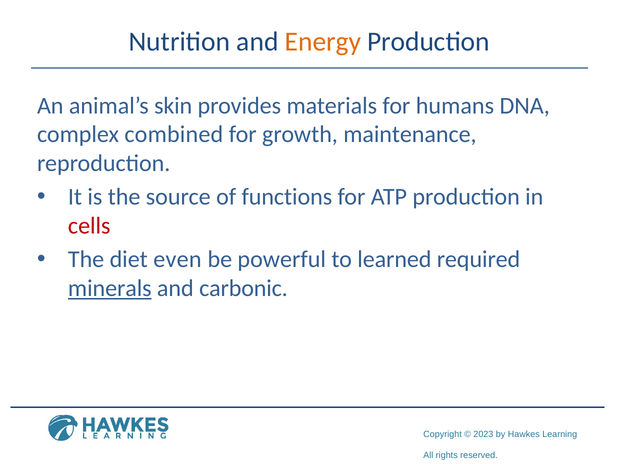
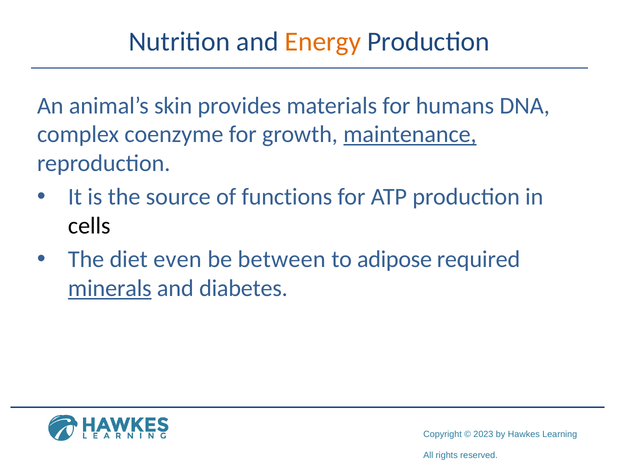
combined: combined -> coenzyme
maintenance underline: none -> present
cells colour: red -> black
powerful: powerful -> between
learned: learned -> adipose
carbonic: carbonic -> diabetes
